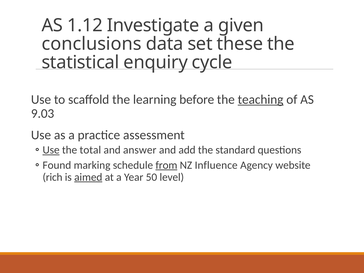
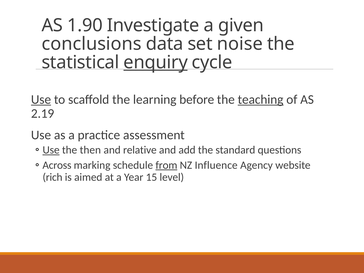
1.12: 1.12 -> 1.90
these: these -> noise
enquiry underline: none -> present
Use at (41, 99) underline: none -> present
9.03: 9.03 -> 2.19
total: total -> then
answer: answer -> relative
Found: Found -> Across
aimed underline: present -> none
50: 50 -> 15
